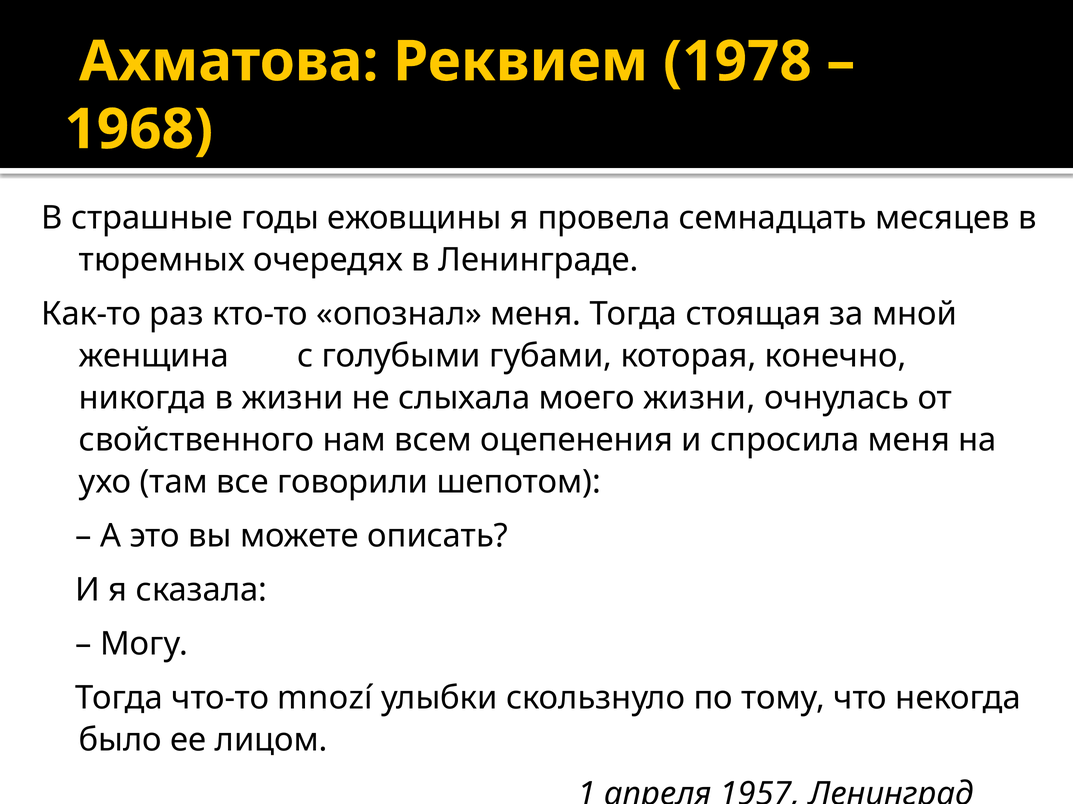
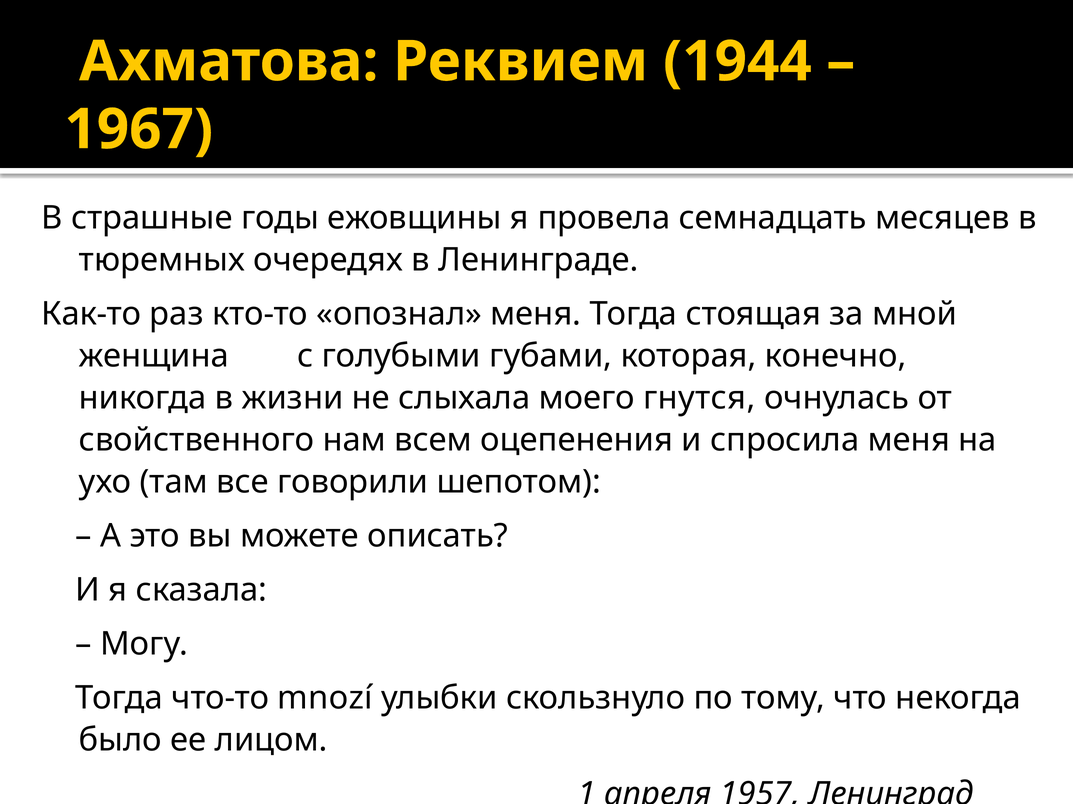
1978: 1978 -> 1944
1968: 1968 -> 1967
моего жизни: жизни -> гнутся
